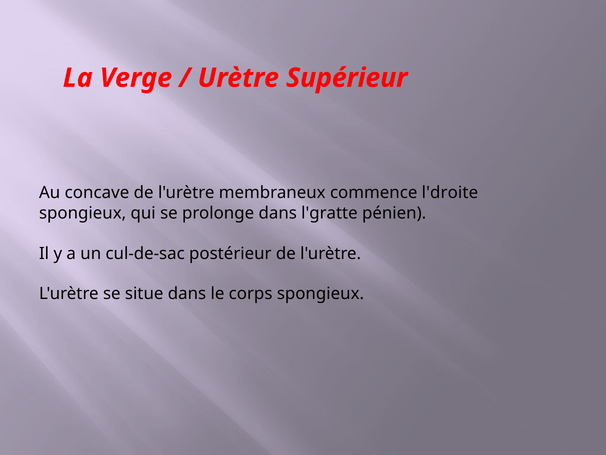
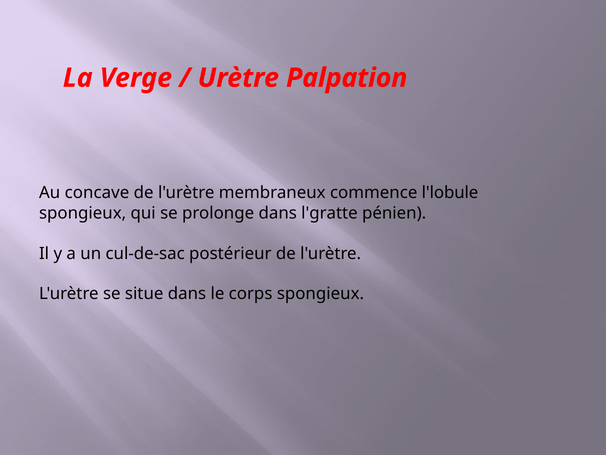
Supérieur: Supérieur -> Palpation
l'droite: l'droite -> l'lobule
